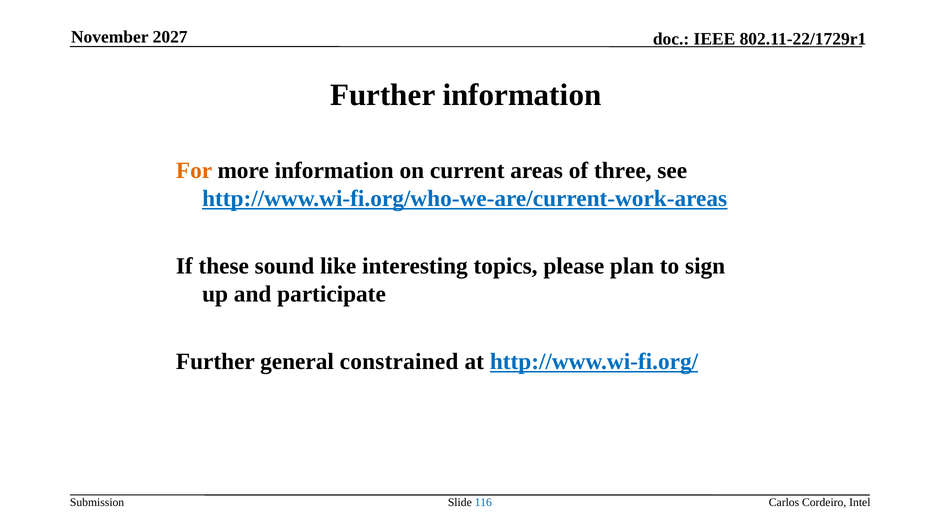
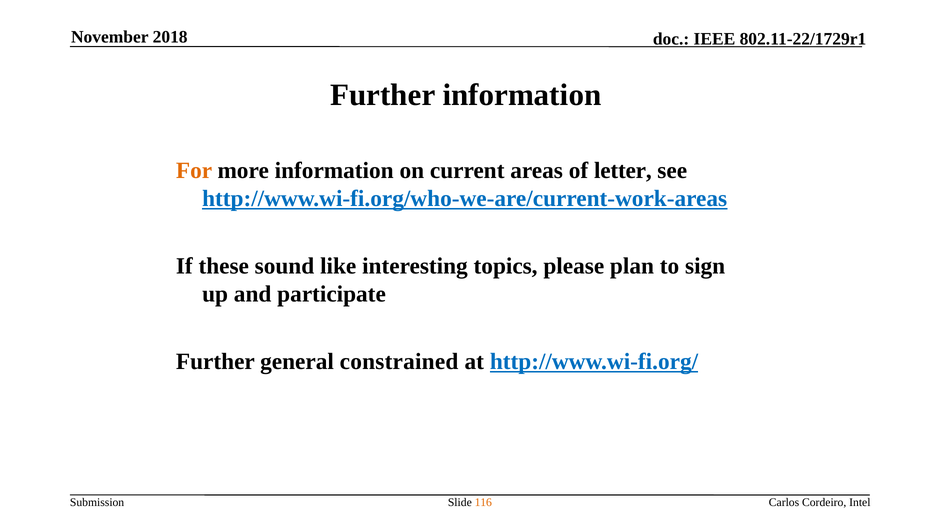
2027: 2027 -> 2018
three: three -> letter
116 colour: blue -> orange
